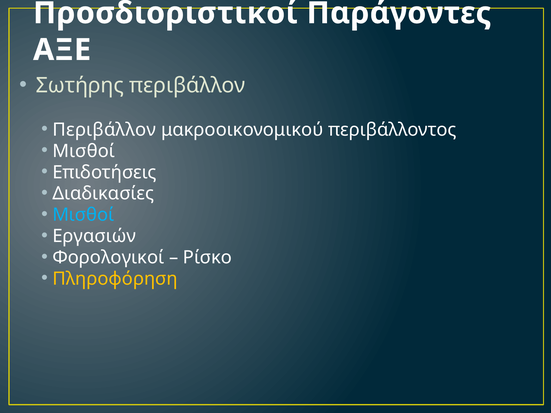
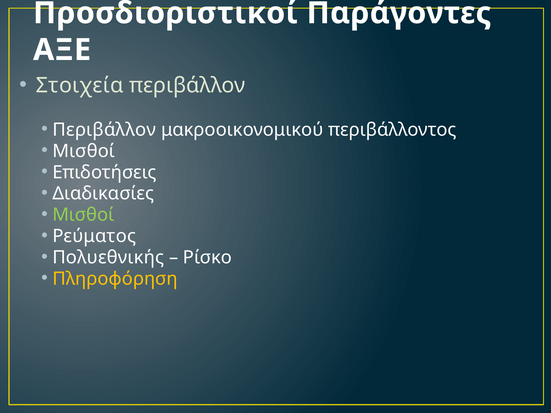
Σωτήρης: Σωτήρης -> Στοιχεία
Μισθοί at (83, 215) colour: light blue -> light green
Εργασιών: Εργασιών -> Ρεύματος
Φορολογικοί: Φορολογικοί -> Πολυεθνικής
